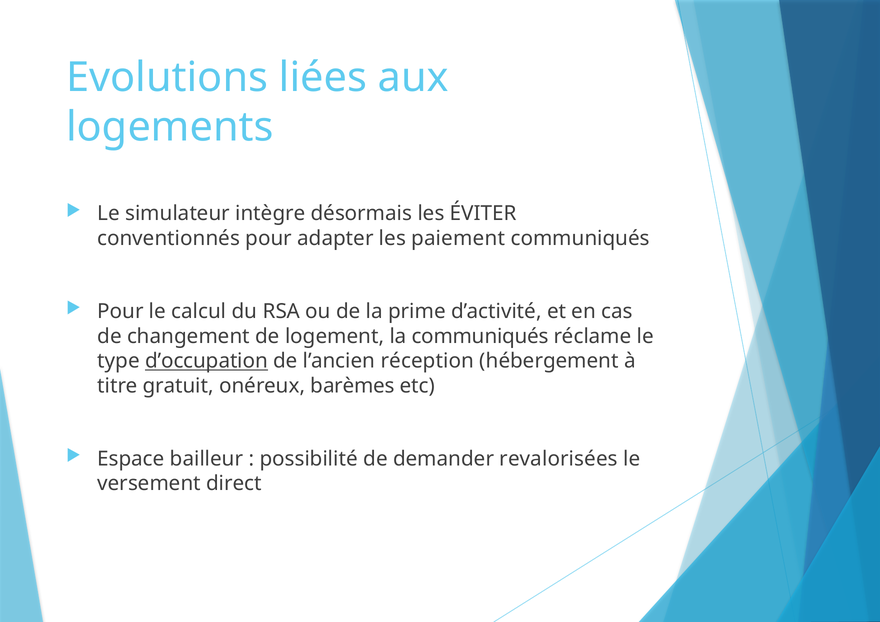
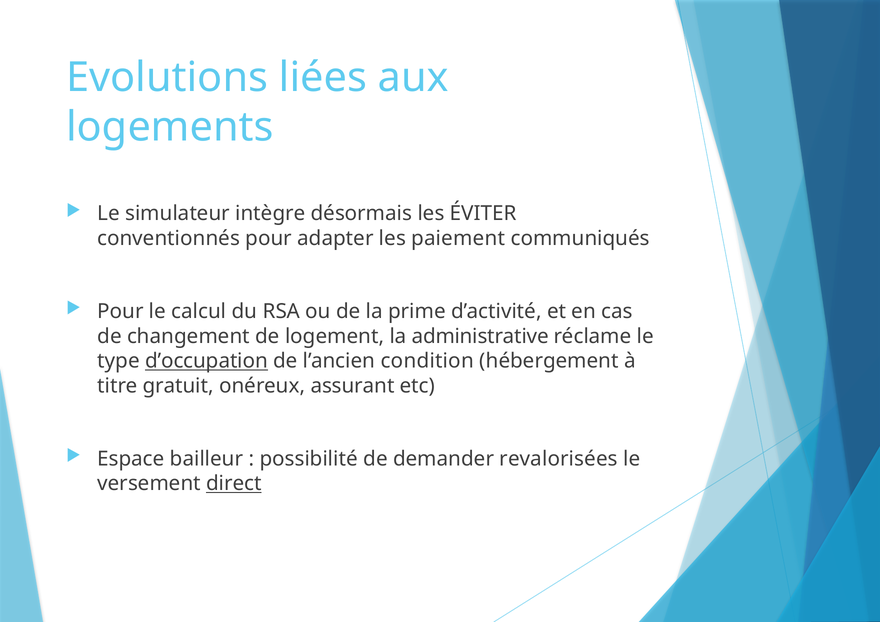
la communiqués: communiqués -> administrative
réception: réception -> condition
barèmes: barèmes -> assurant
direct underline: none -> present
